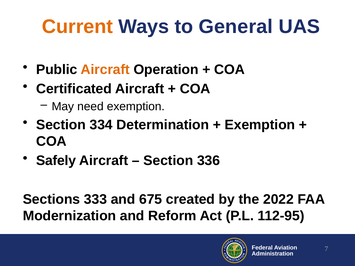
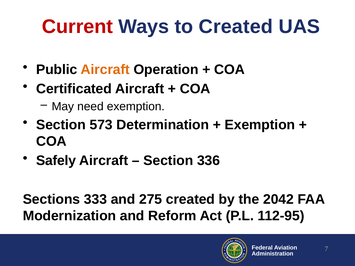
Current colour: orange -> red
to General: General -> Created
334: 334 -> 573
675: 675 -> 275
2022: 2022 -> 2042
